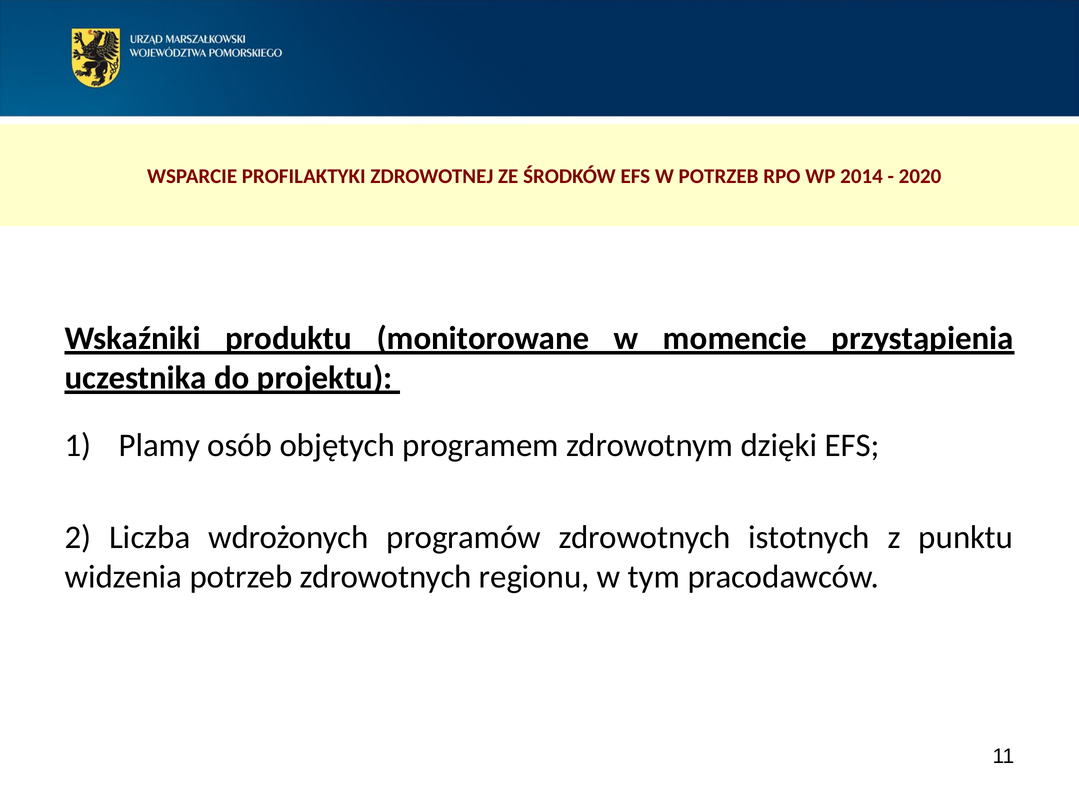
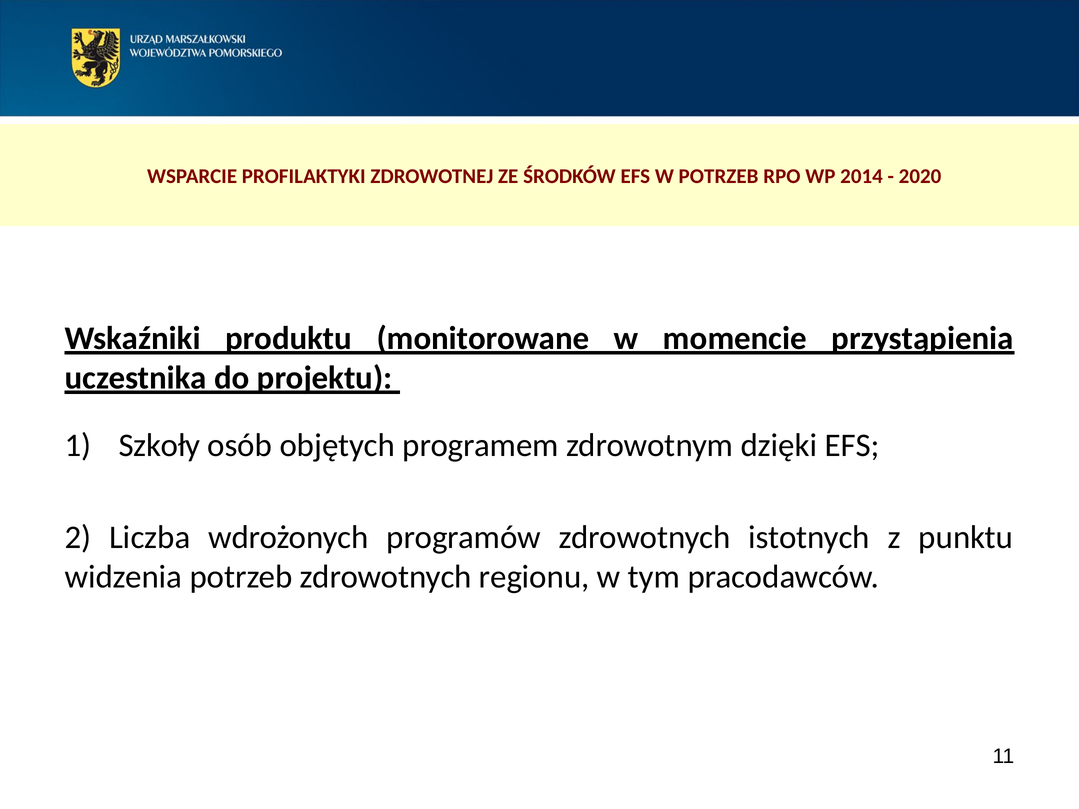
Plamy: Plamy -> Szkoły
